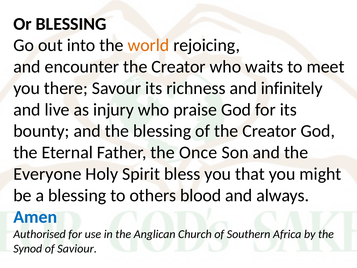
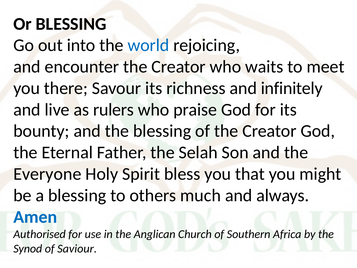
world colour: orange -> blue
injury: injury -> rulers
Once: Once -> Selah
blood: blood -> much
